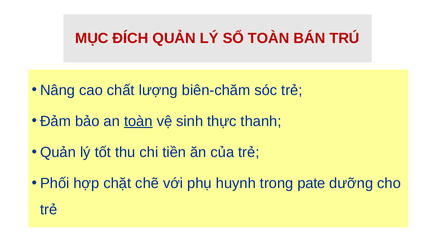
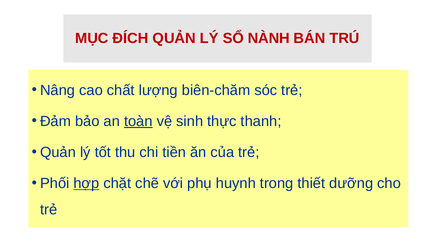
SỔ TOÀN: TOÀN -> NÀNH
hợp underline: none -> present
pate: pate -> thiết
